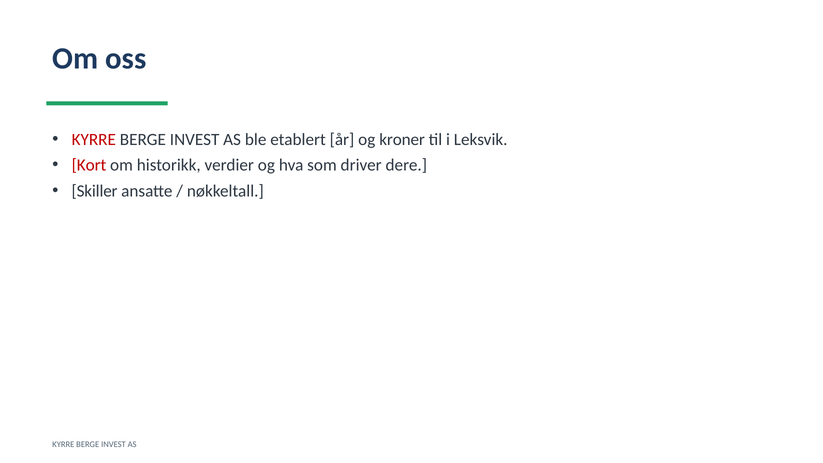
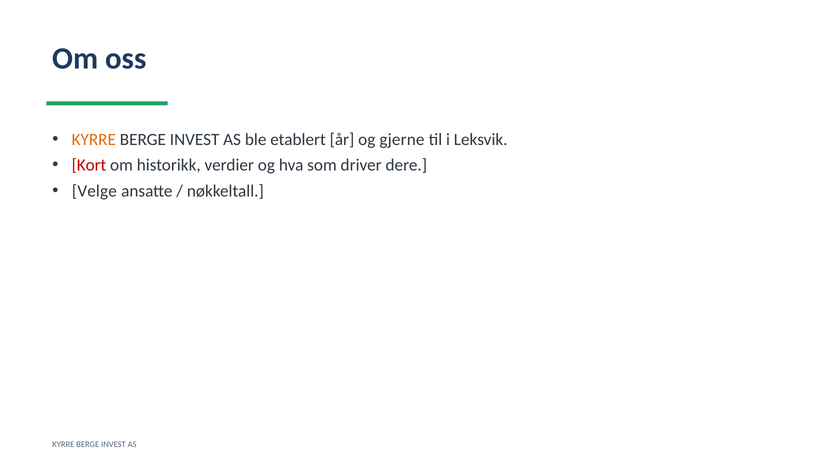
KYRRE at (94, 139) colour: red -> orange
kroner: kroner -> gjerne
Skiller: Skiller -> Velge
